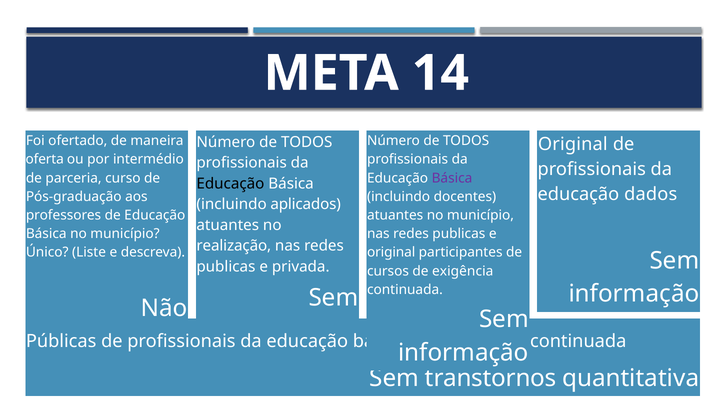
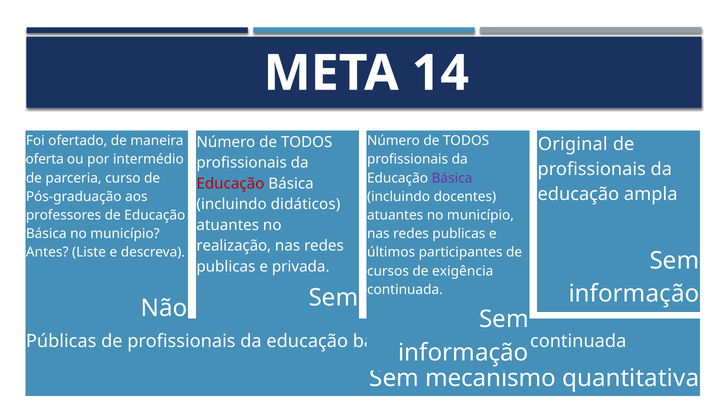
Educação at (230, 183) colour: black -> red
dados: dados -> ampla
aplicados: aplicados -> didáticos
original at (391, 252): original -> últimos
Único: Único -> Antes
transtornos: transtornos -> mecanismo
